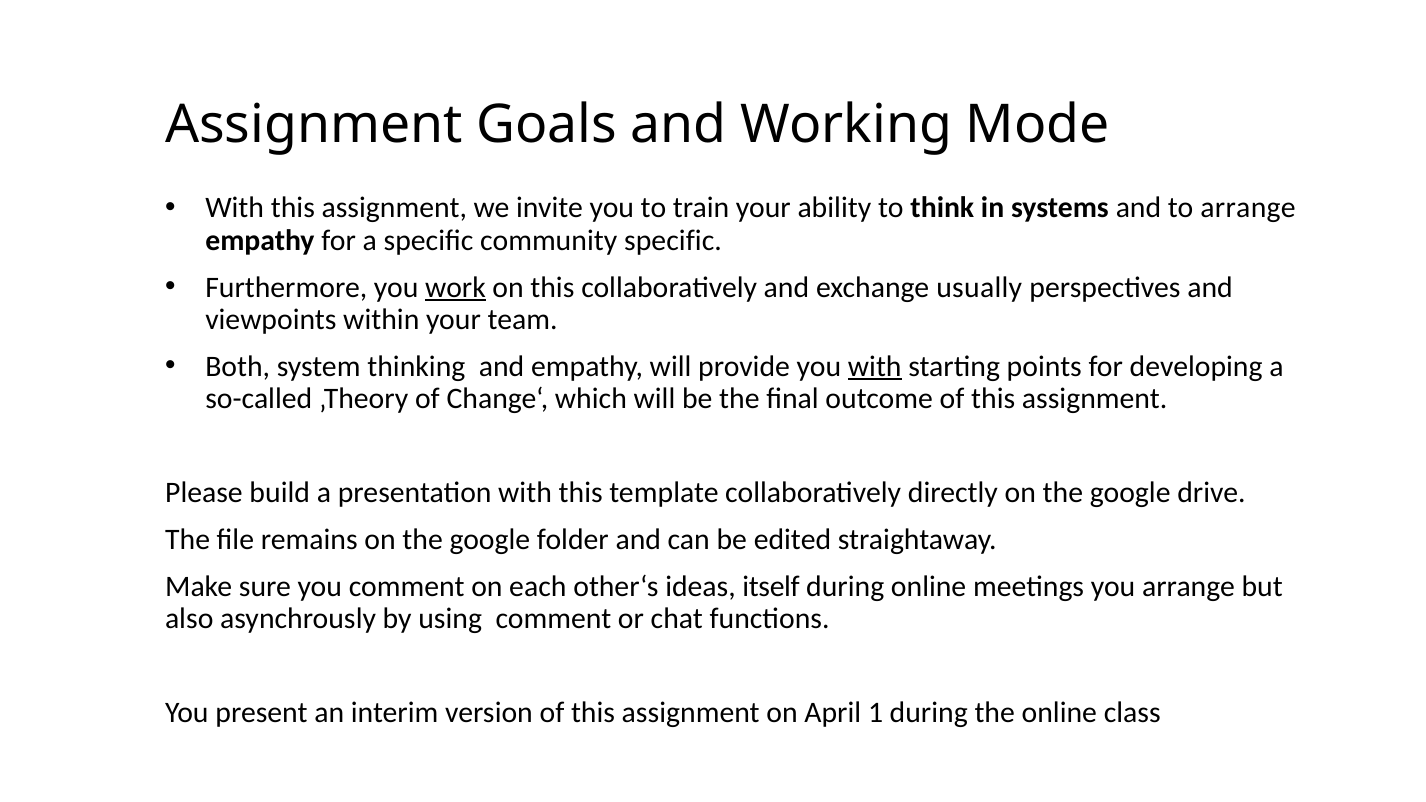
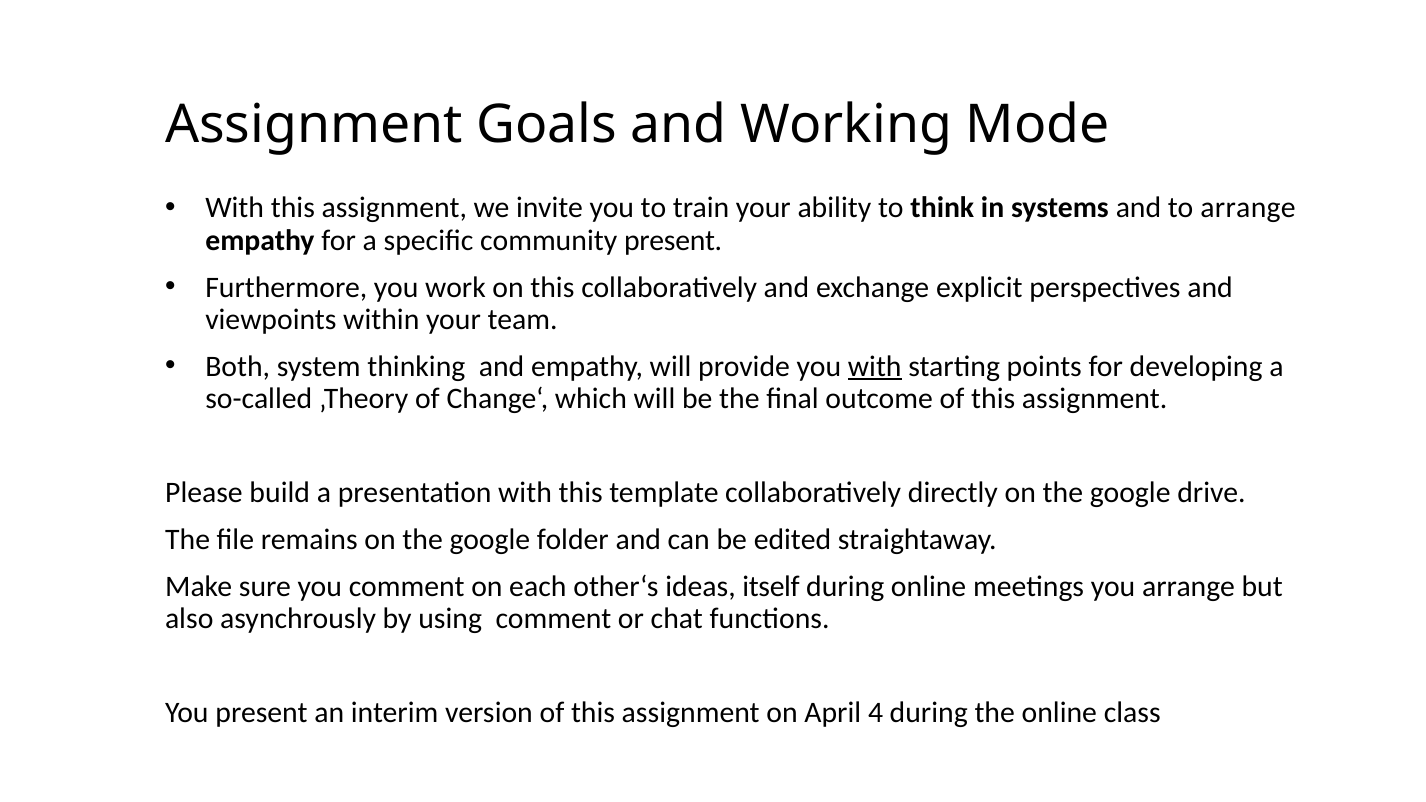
community specific: specific -> present
work underline: present -> none
usually: usually -> explicit
1: 1 -> 4
